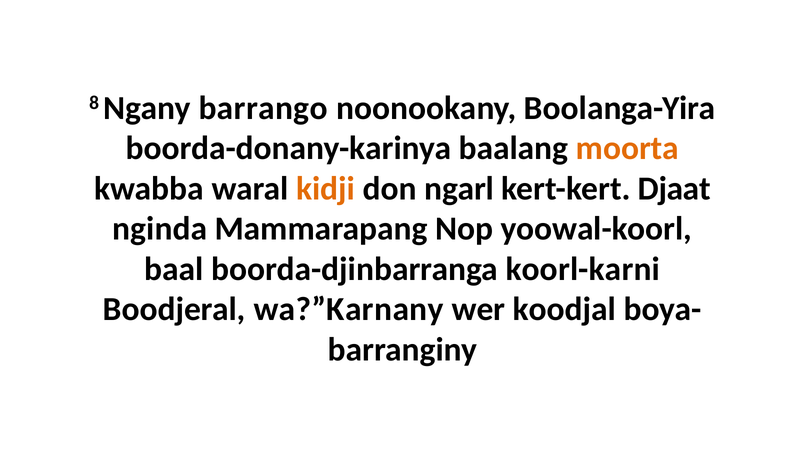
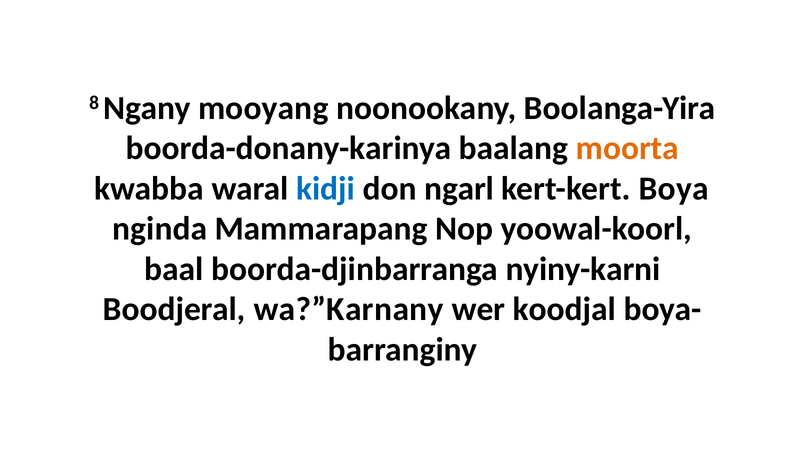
barrango: barrango -> mooyang
kidji colour: orange -> blue
Djaat: Djaat -> Boya
koorl-karni: koorl-karni -> nyiny-karni
